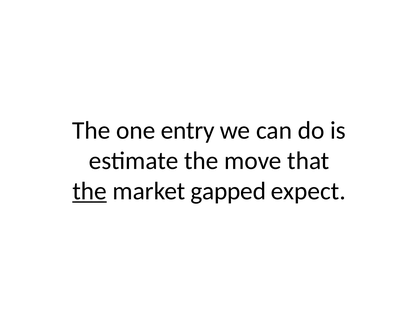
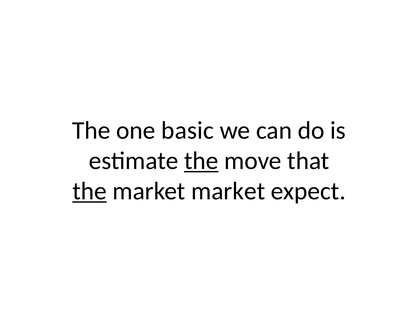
entry: entry -> basic
the at (201, 161) underline: none -> present
market gapped: gapped -> market
